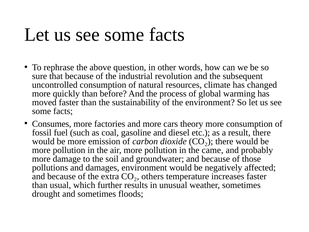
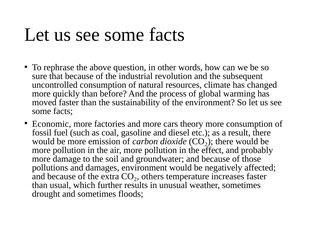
Consumes: Consumes -> Economic
came: came -> effect
